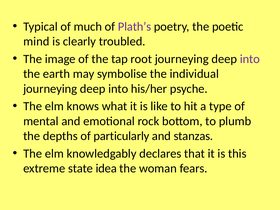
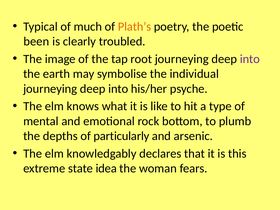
Plath’s colour: purple -> orange
mind: mind -> been
stanzas: stanzas -> arsenic
